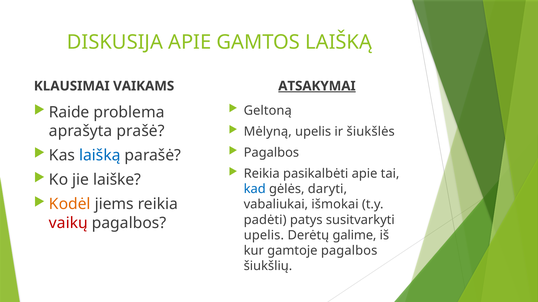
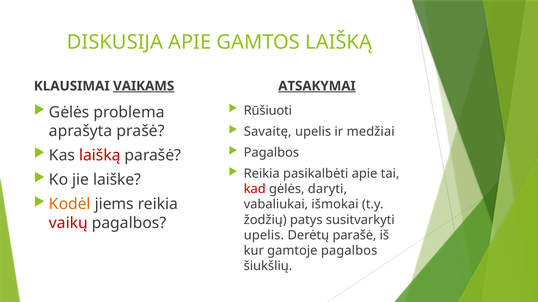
VAIKAMS underline: none -> present
Geltoną: Geltoną -> Rūšiuoti
Raide at (69, 113): Raide -> Gėlės
Mėlyną: Mėlyną -> Savaitę
šiukšlės: šiukšlės -> medžiai
laišką at (100, 156) colour: blue -> red
kad colour: blue -> red
padėti: padėti -> žodžių
Derėtų galime: galime -> parašė
